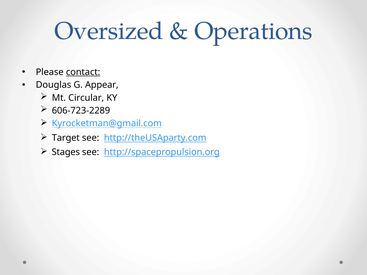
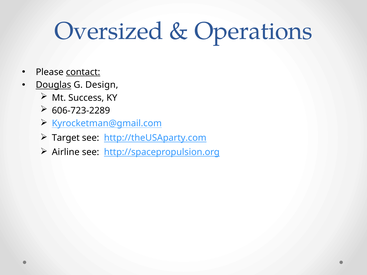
Douglas underline: none -> present
Appear: Appear -> Design
Circular: Circular -> Success
Stages: Stages -> Airline
